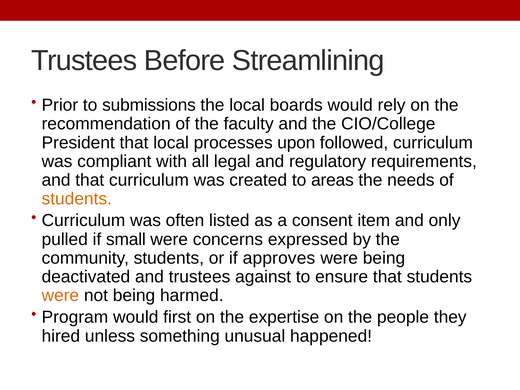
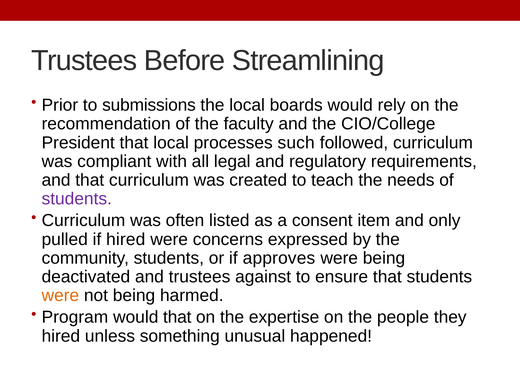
upon: upon -> such
areas: areas -> teach
students at (77, 199) colour: orange -> purple
if small: small -> hired
would first: first -> that
